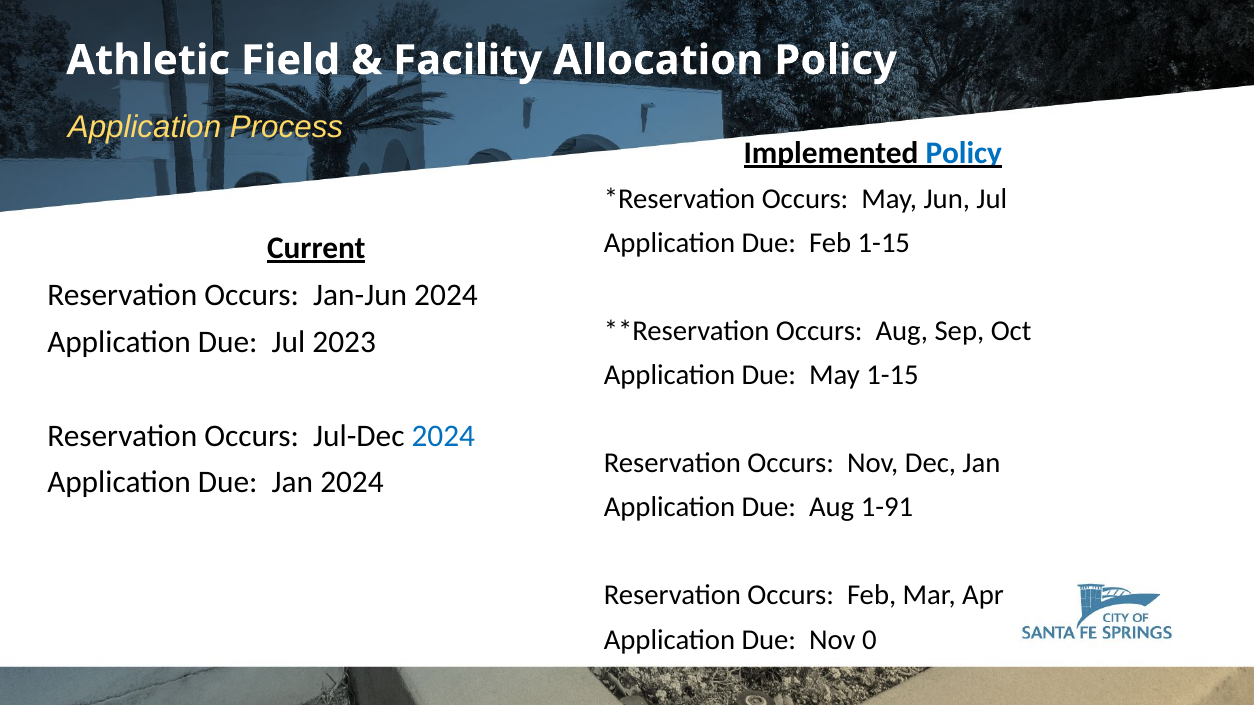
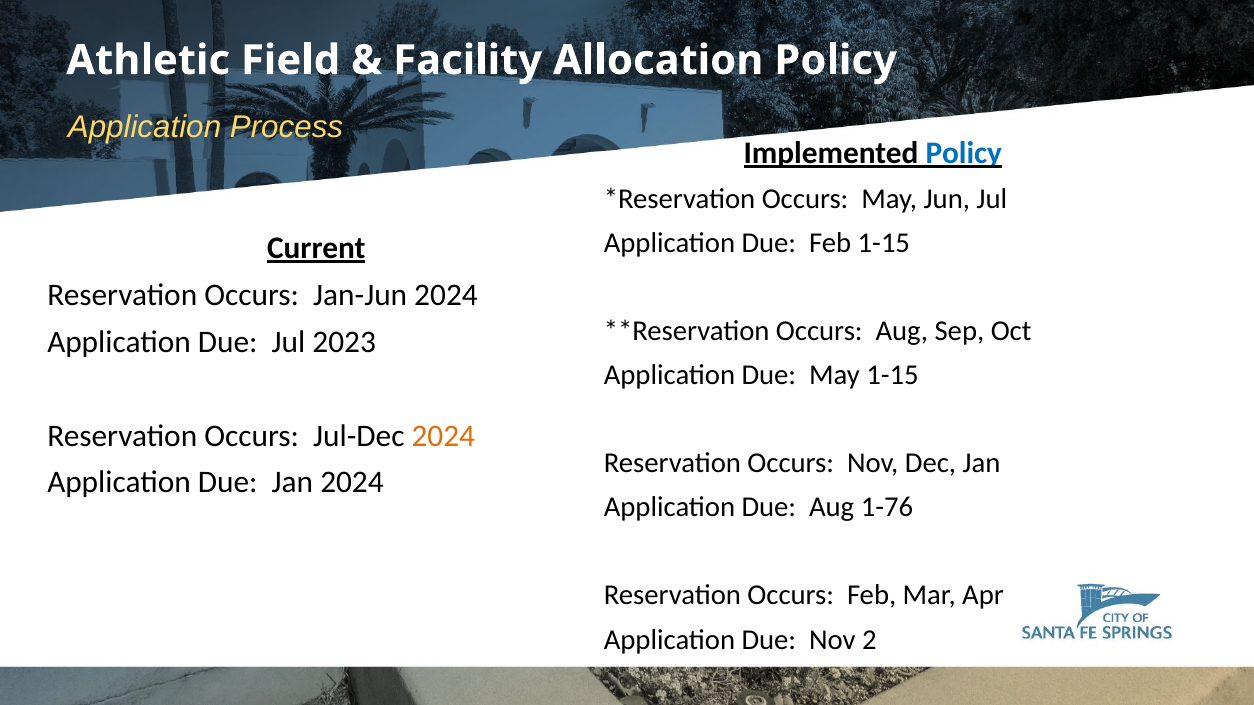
2024 at (443, 436) colour: blue -> orange
1-91: 1-91 -> 1-76
0: 0 -> 2
